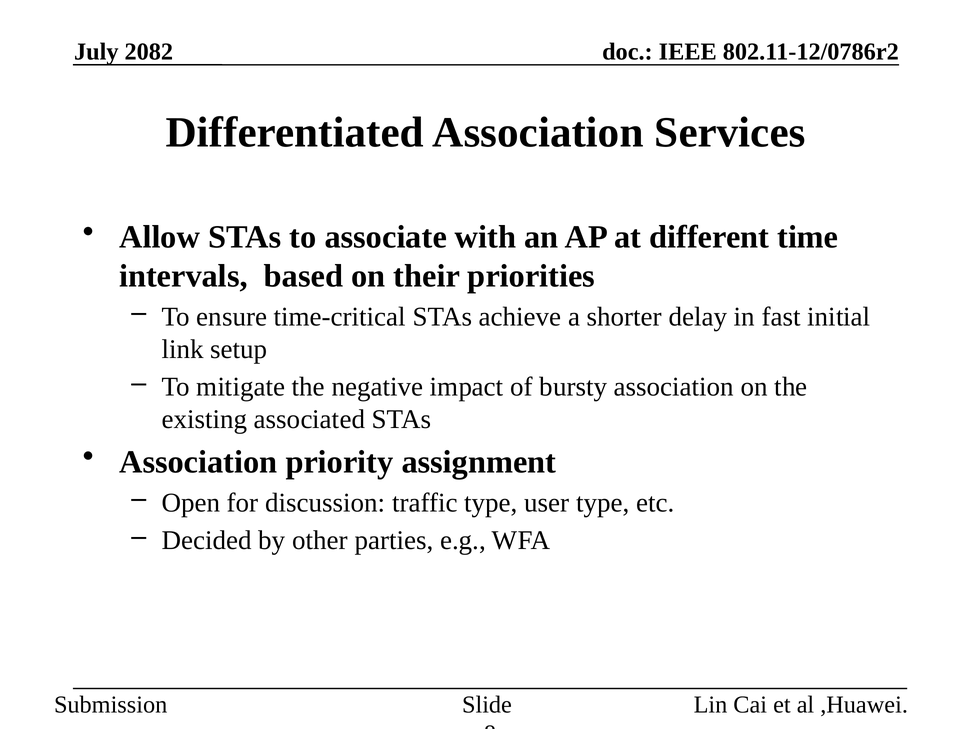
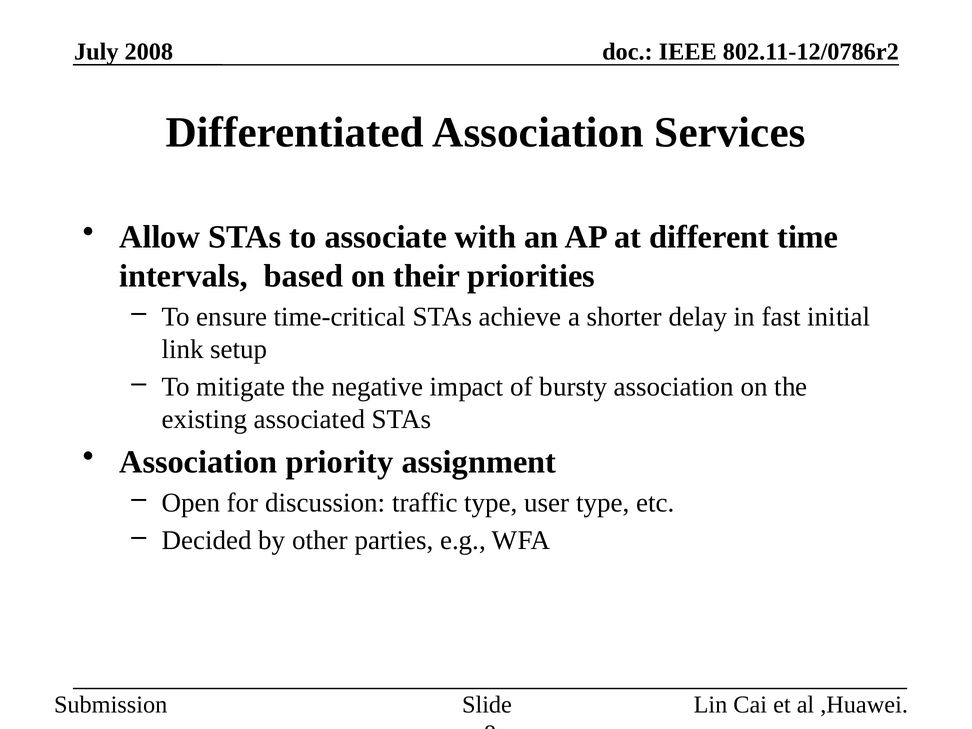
2082: 2082 -> 2008
